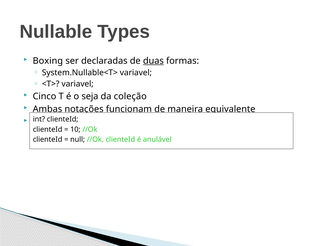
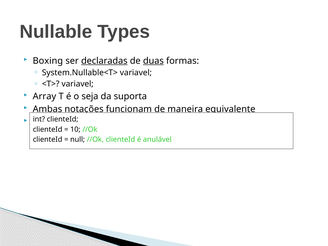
declaradas underline: none -> present
Cinco: Cinco -> Array
coleção: coleção -> suporta
